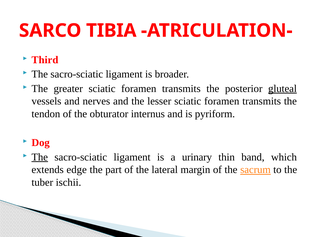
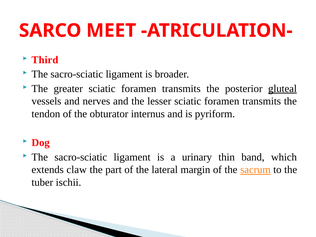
TIBIA: TIBIA -> MEET
The at (40, 157) underline: present -> none
edge: edge -> claw
